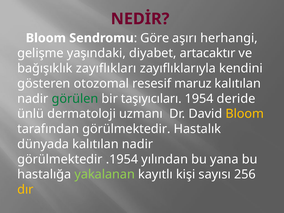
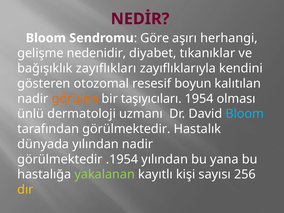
yaşındaki: yaşındaki -> nedenidir
artacaktır: artacaktır -> tıkanıklar
maruz: maruz -> boyun
görülen colour: green -> orange
deride: deride -> olması
Bloom at (245, 114) colour: yellow -> light blue
dünyada kalıtılan: kalıtılan -> yılından
